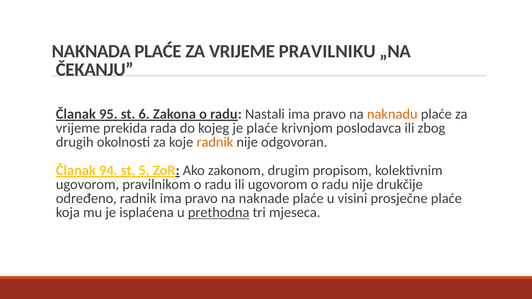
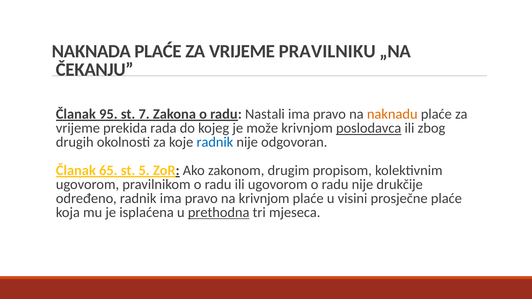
6: 6 -> 7
je plaće: plaće -> može
poslodavca underline: none -> present
radnik at (215, 142) colour: orange -> blue
94: 94 -> 65
na naknade: naknade -> krivnjom
